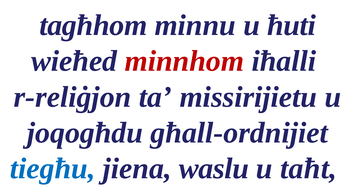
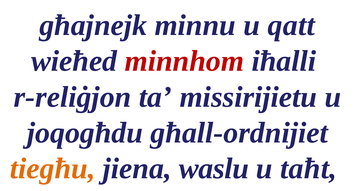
tagħhom: tagħhom -> għajnejk
ħuti: ħuti -> qatt
tiegħu colour: blue -> orange
